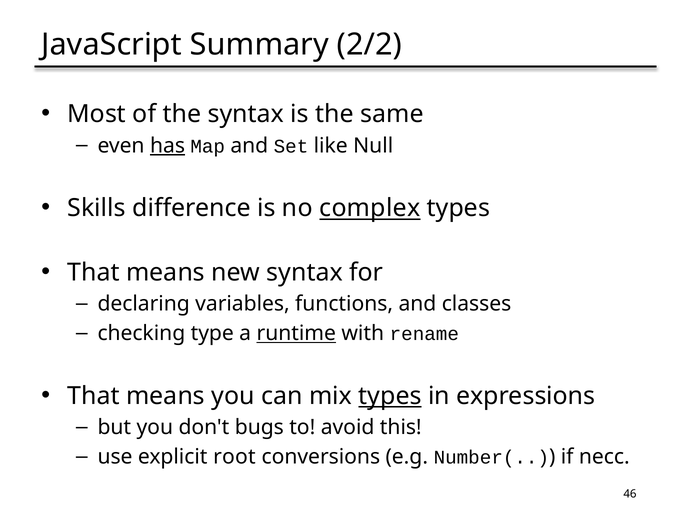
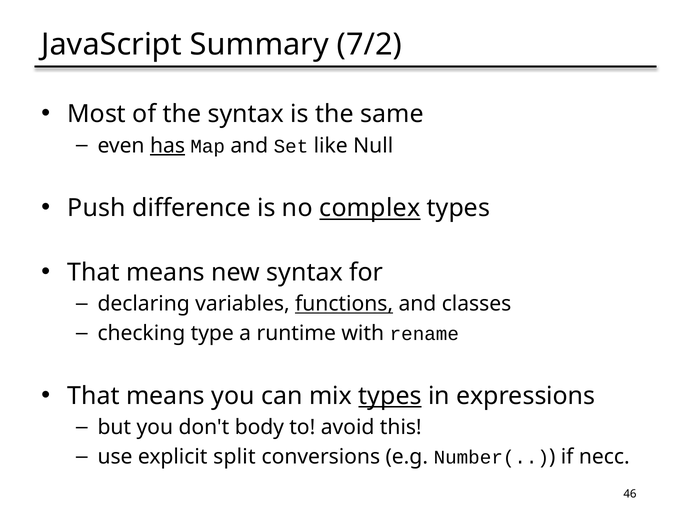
2/2: 2/2 -> 7/2
Skills: Skills -> Push
functions underline: none -> present
runtime underline: present -> none
bugs: bugs -> body
root: root -> split
